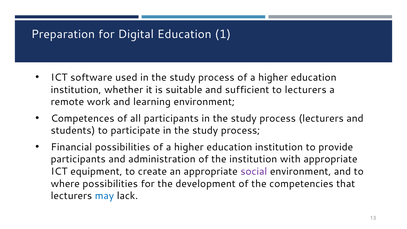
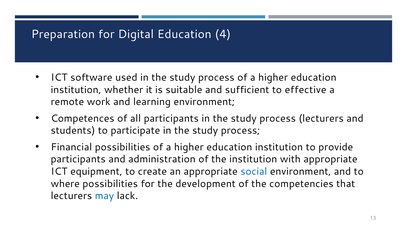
1: 1 -> 4
to lecturers: lecturers -> effective
social colour: purple -> blue
